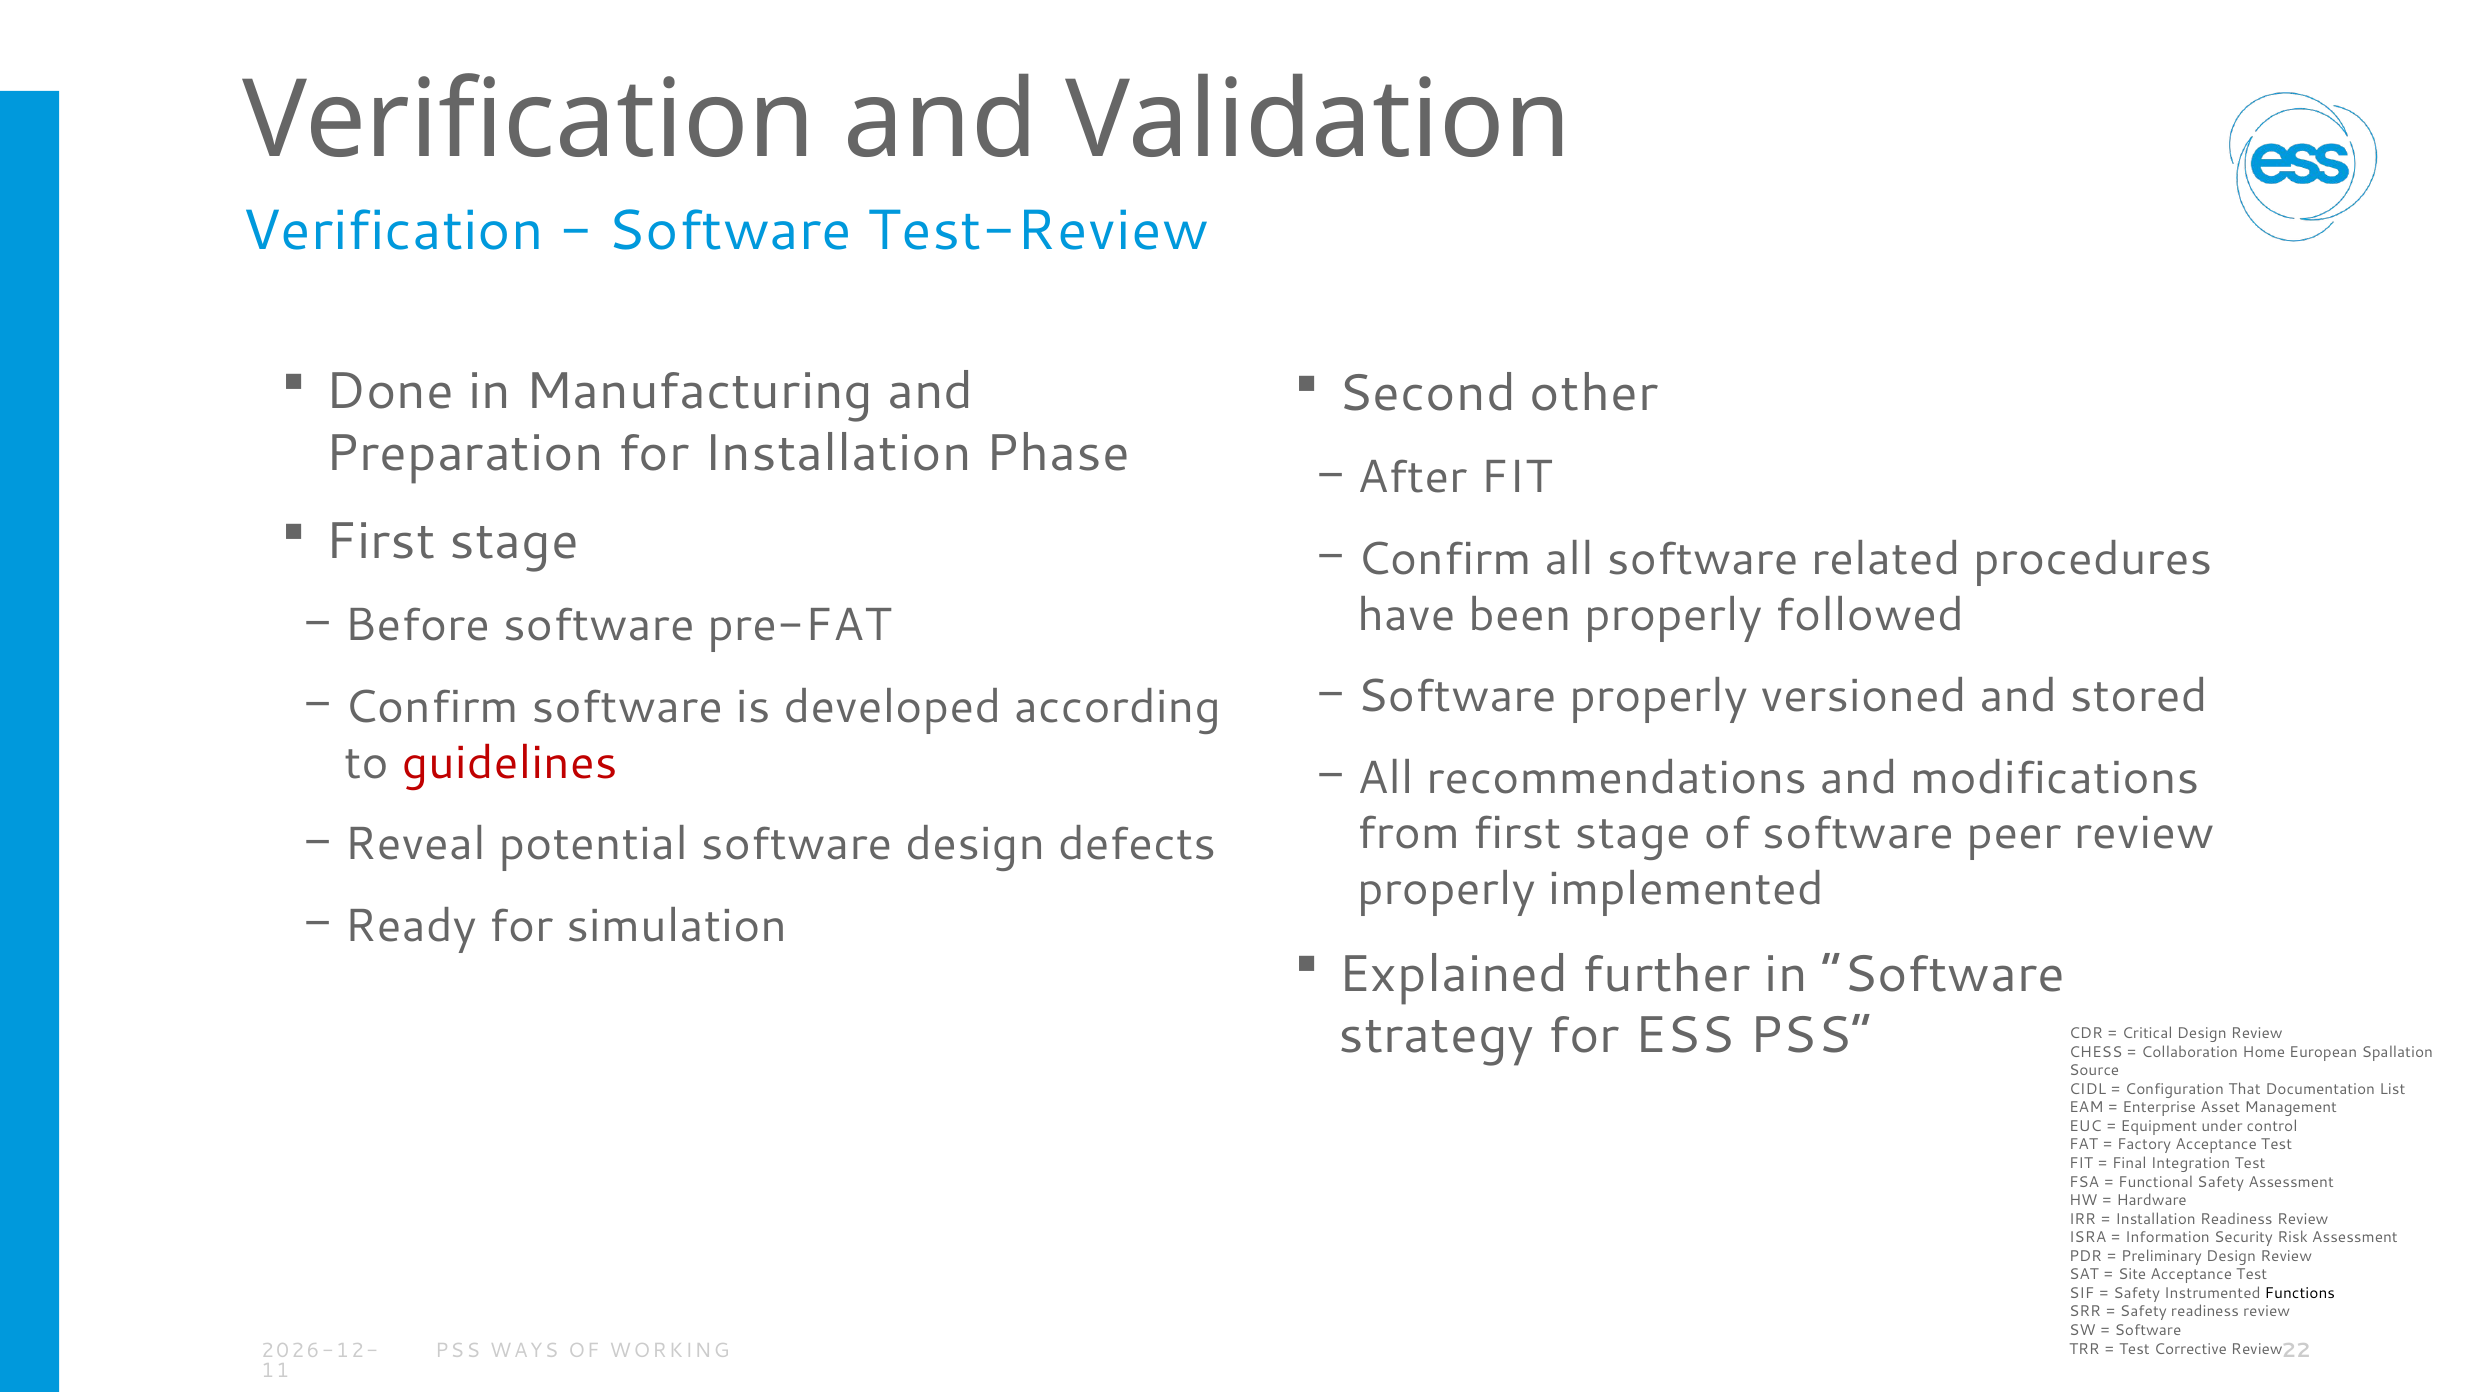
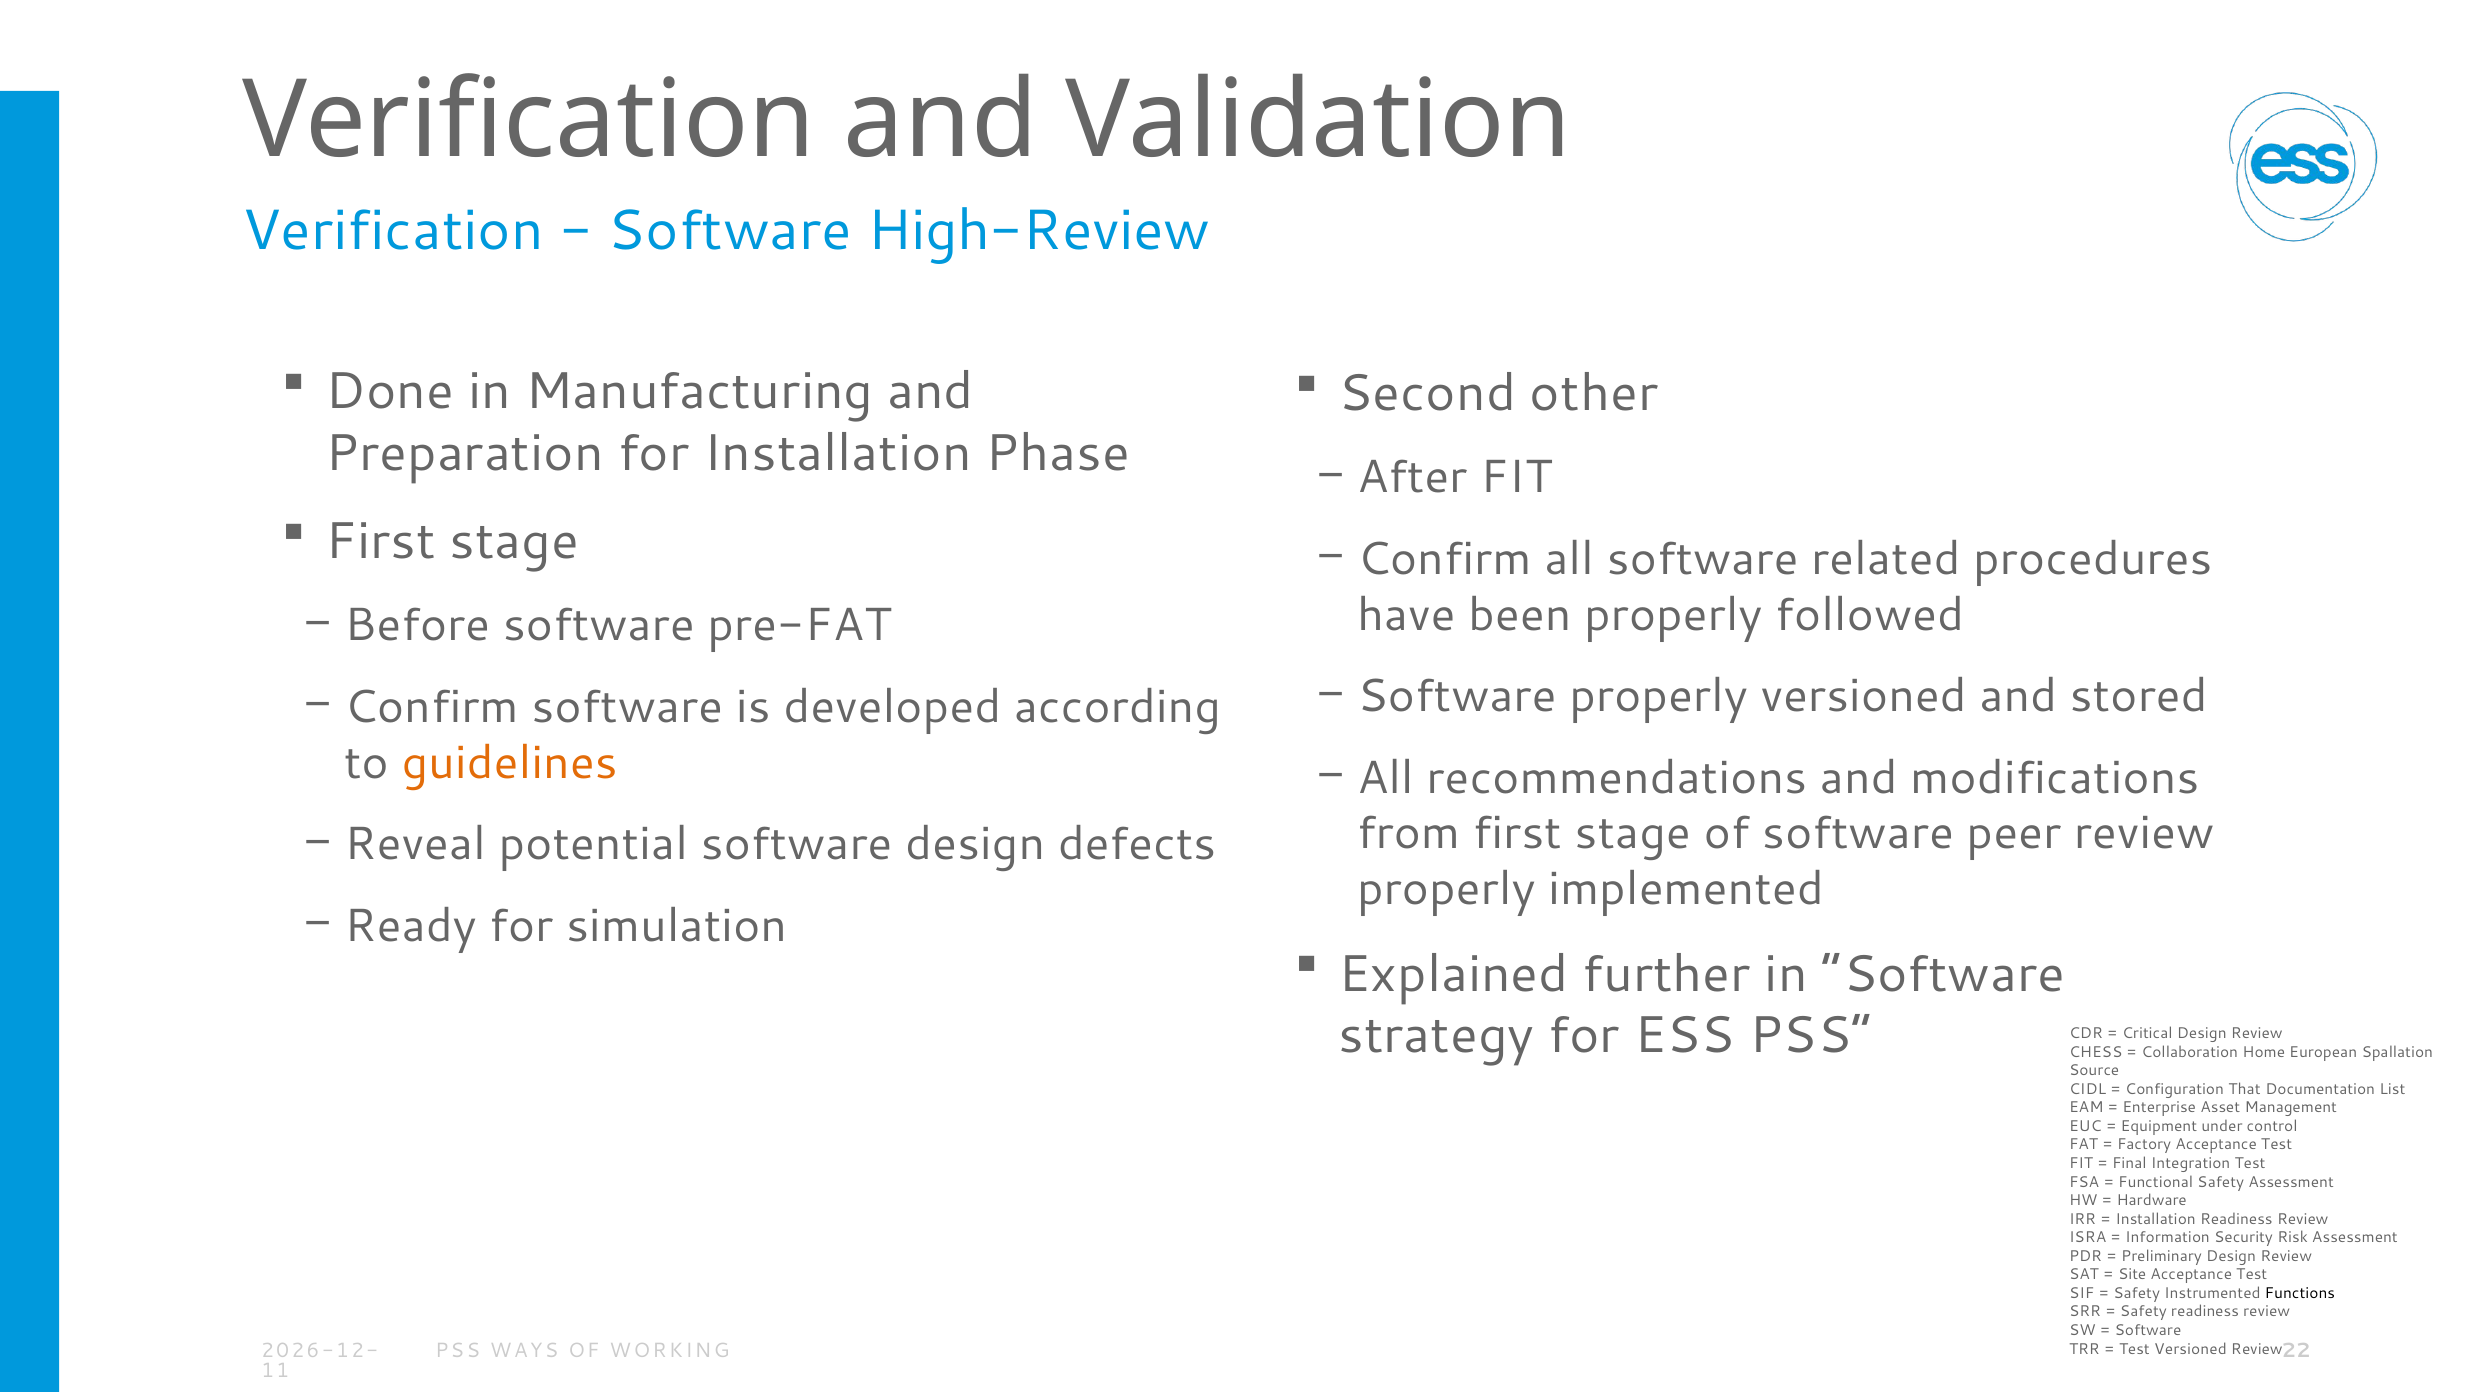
Test-Review: Test-Review -> High-Review
guidelines colour: red -> orange
Test Corrective: Corrective -> Versioned
